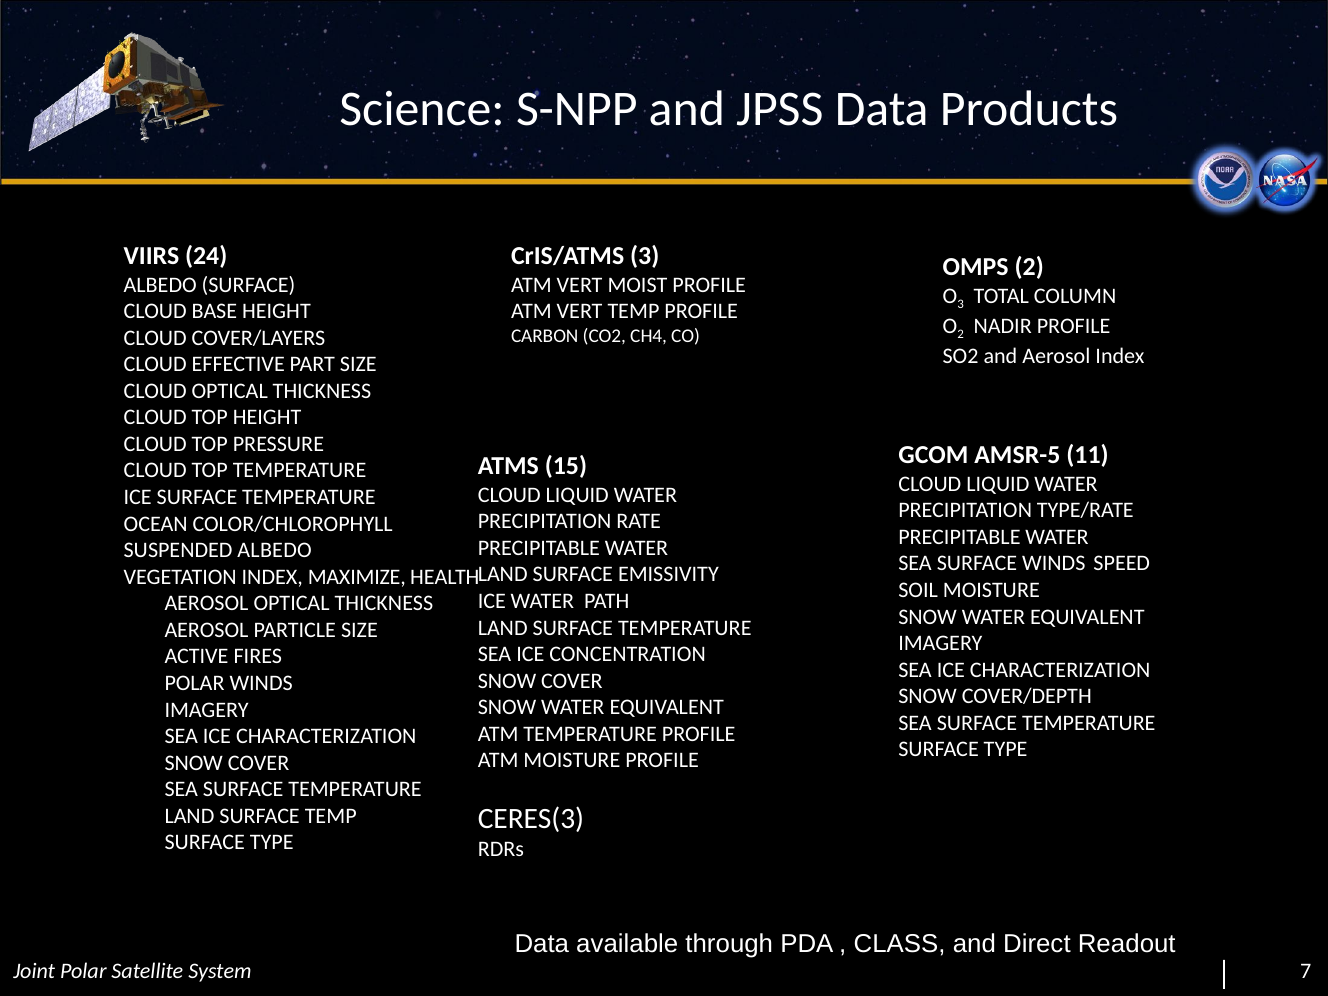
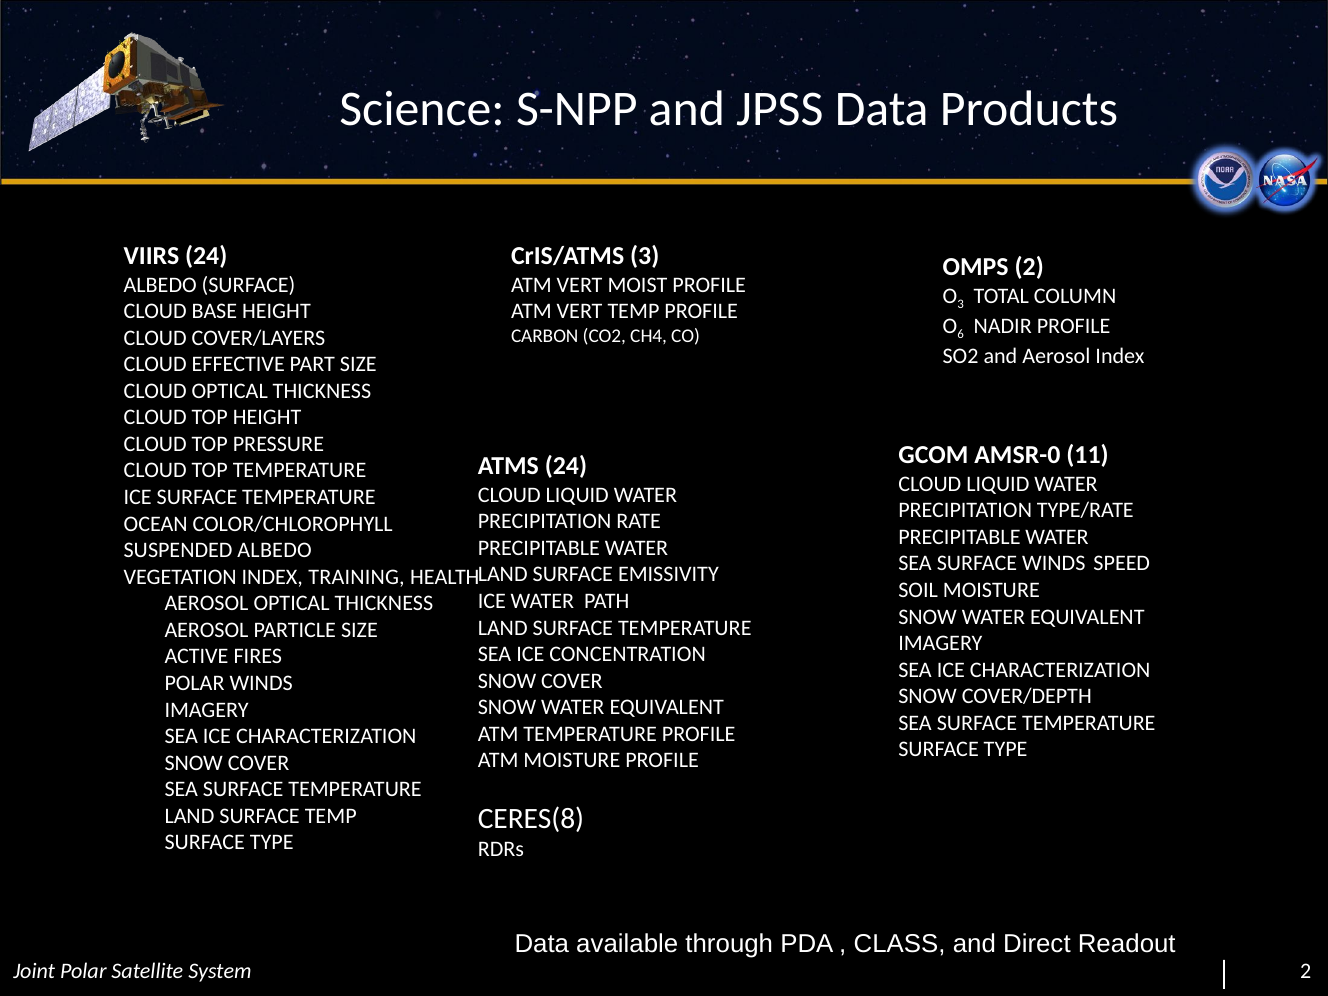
2 at (961, 335): 2 -> 6
AMSR-5: AMSR-5 -> AMSR-0
ATMS 15: 15 -> 24
MAXIMIZE: MAXIMIZE -> TRAINING
CERES(3: CERES(3 -> CERES(8
System 7: 7 -> 2
